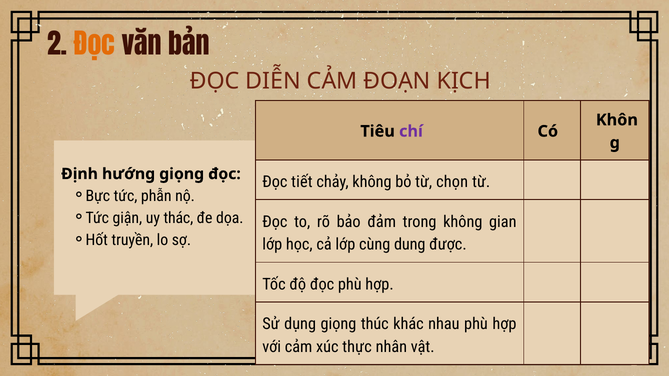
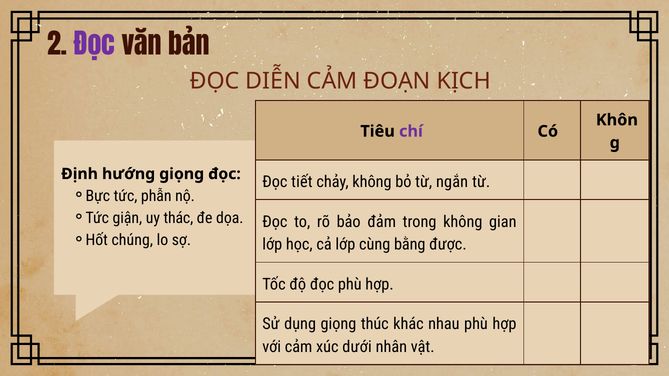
Đọc at (94, 46) colour: orange -> purple
chọn: chọn -> ngắn
truyền: truyền -> chúng
dung: dung -> bằng
thực: thực -> dưới
